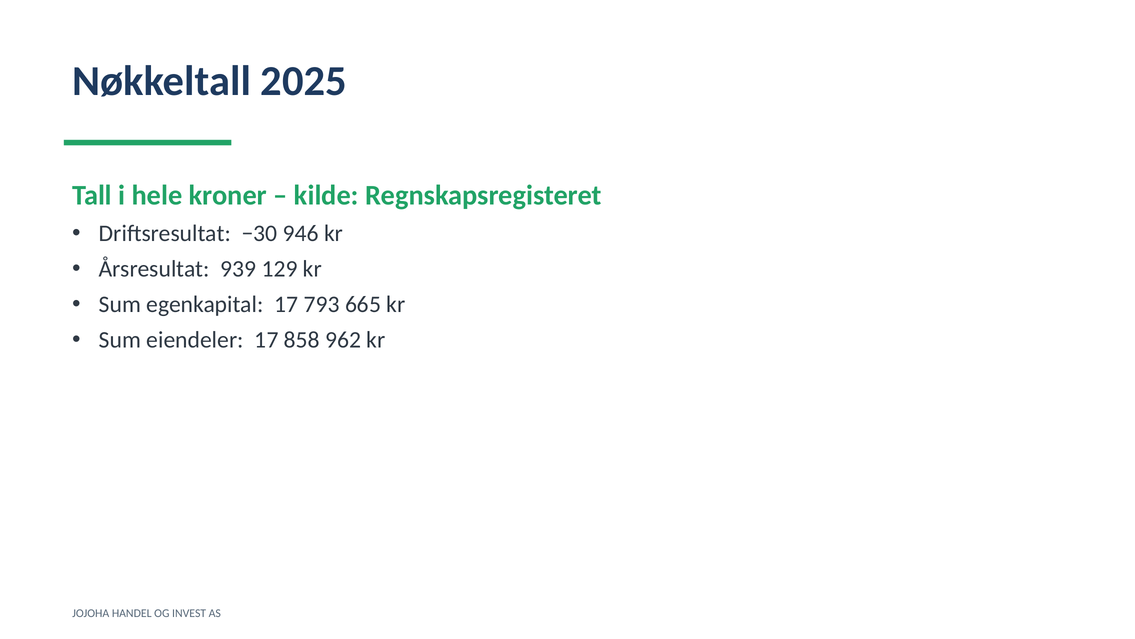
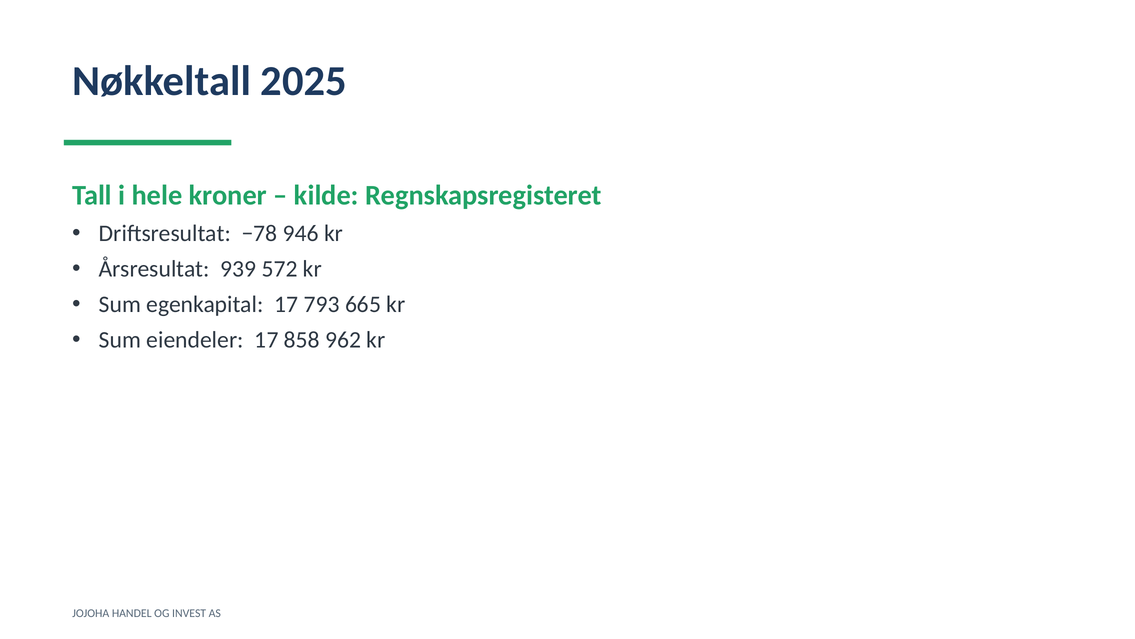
−30: −30 -> −78
129: 129 -> 572
